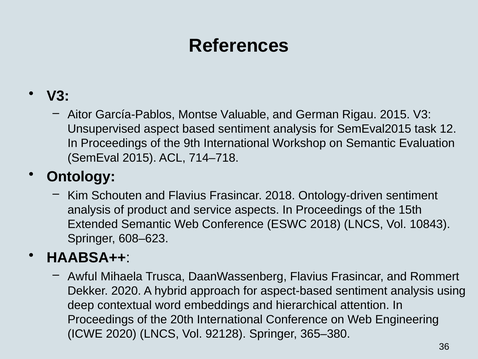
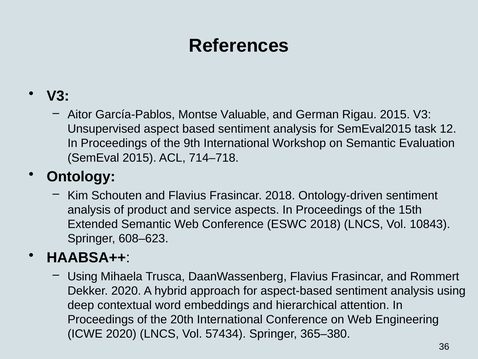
Awful at (82, 276): Awful -> Using
92128: 92128 -> 57434
